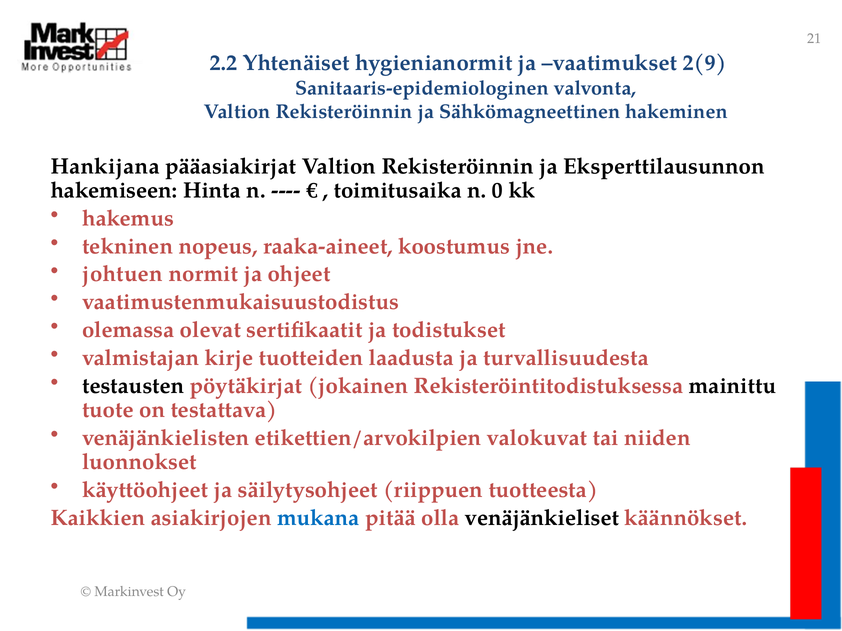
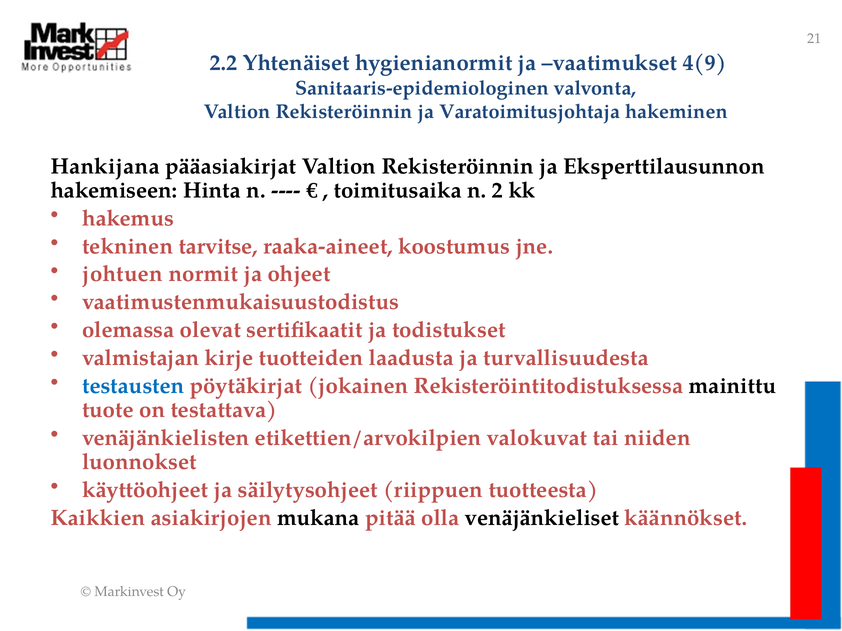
2(9: 2(9 -> 4(9
Sähkömagneettinen: Sähkömagneettinen -> Varatoimitusjohtaja
0: 0 -> 2
nopeus: nopeus -> tarvitse
testausten colour: black -> blue
mukana colour: blue -> black
